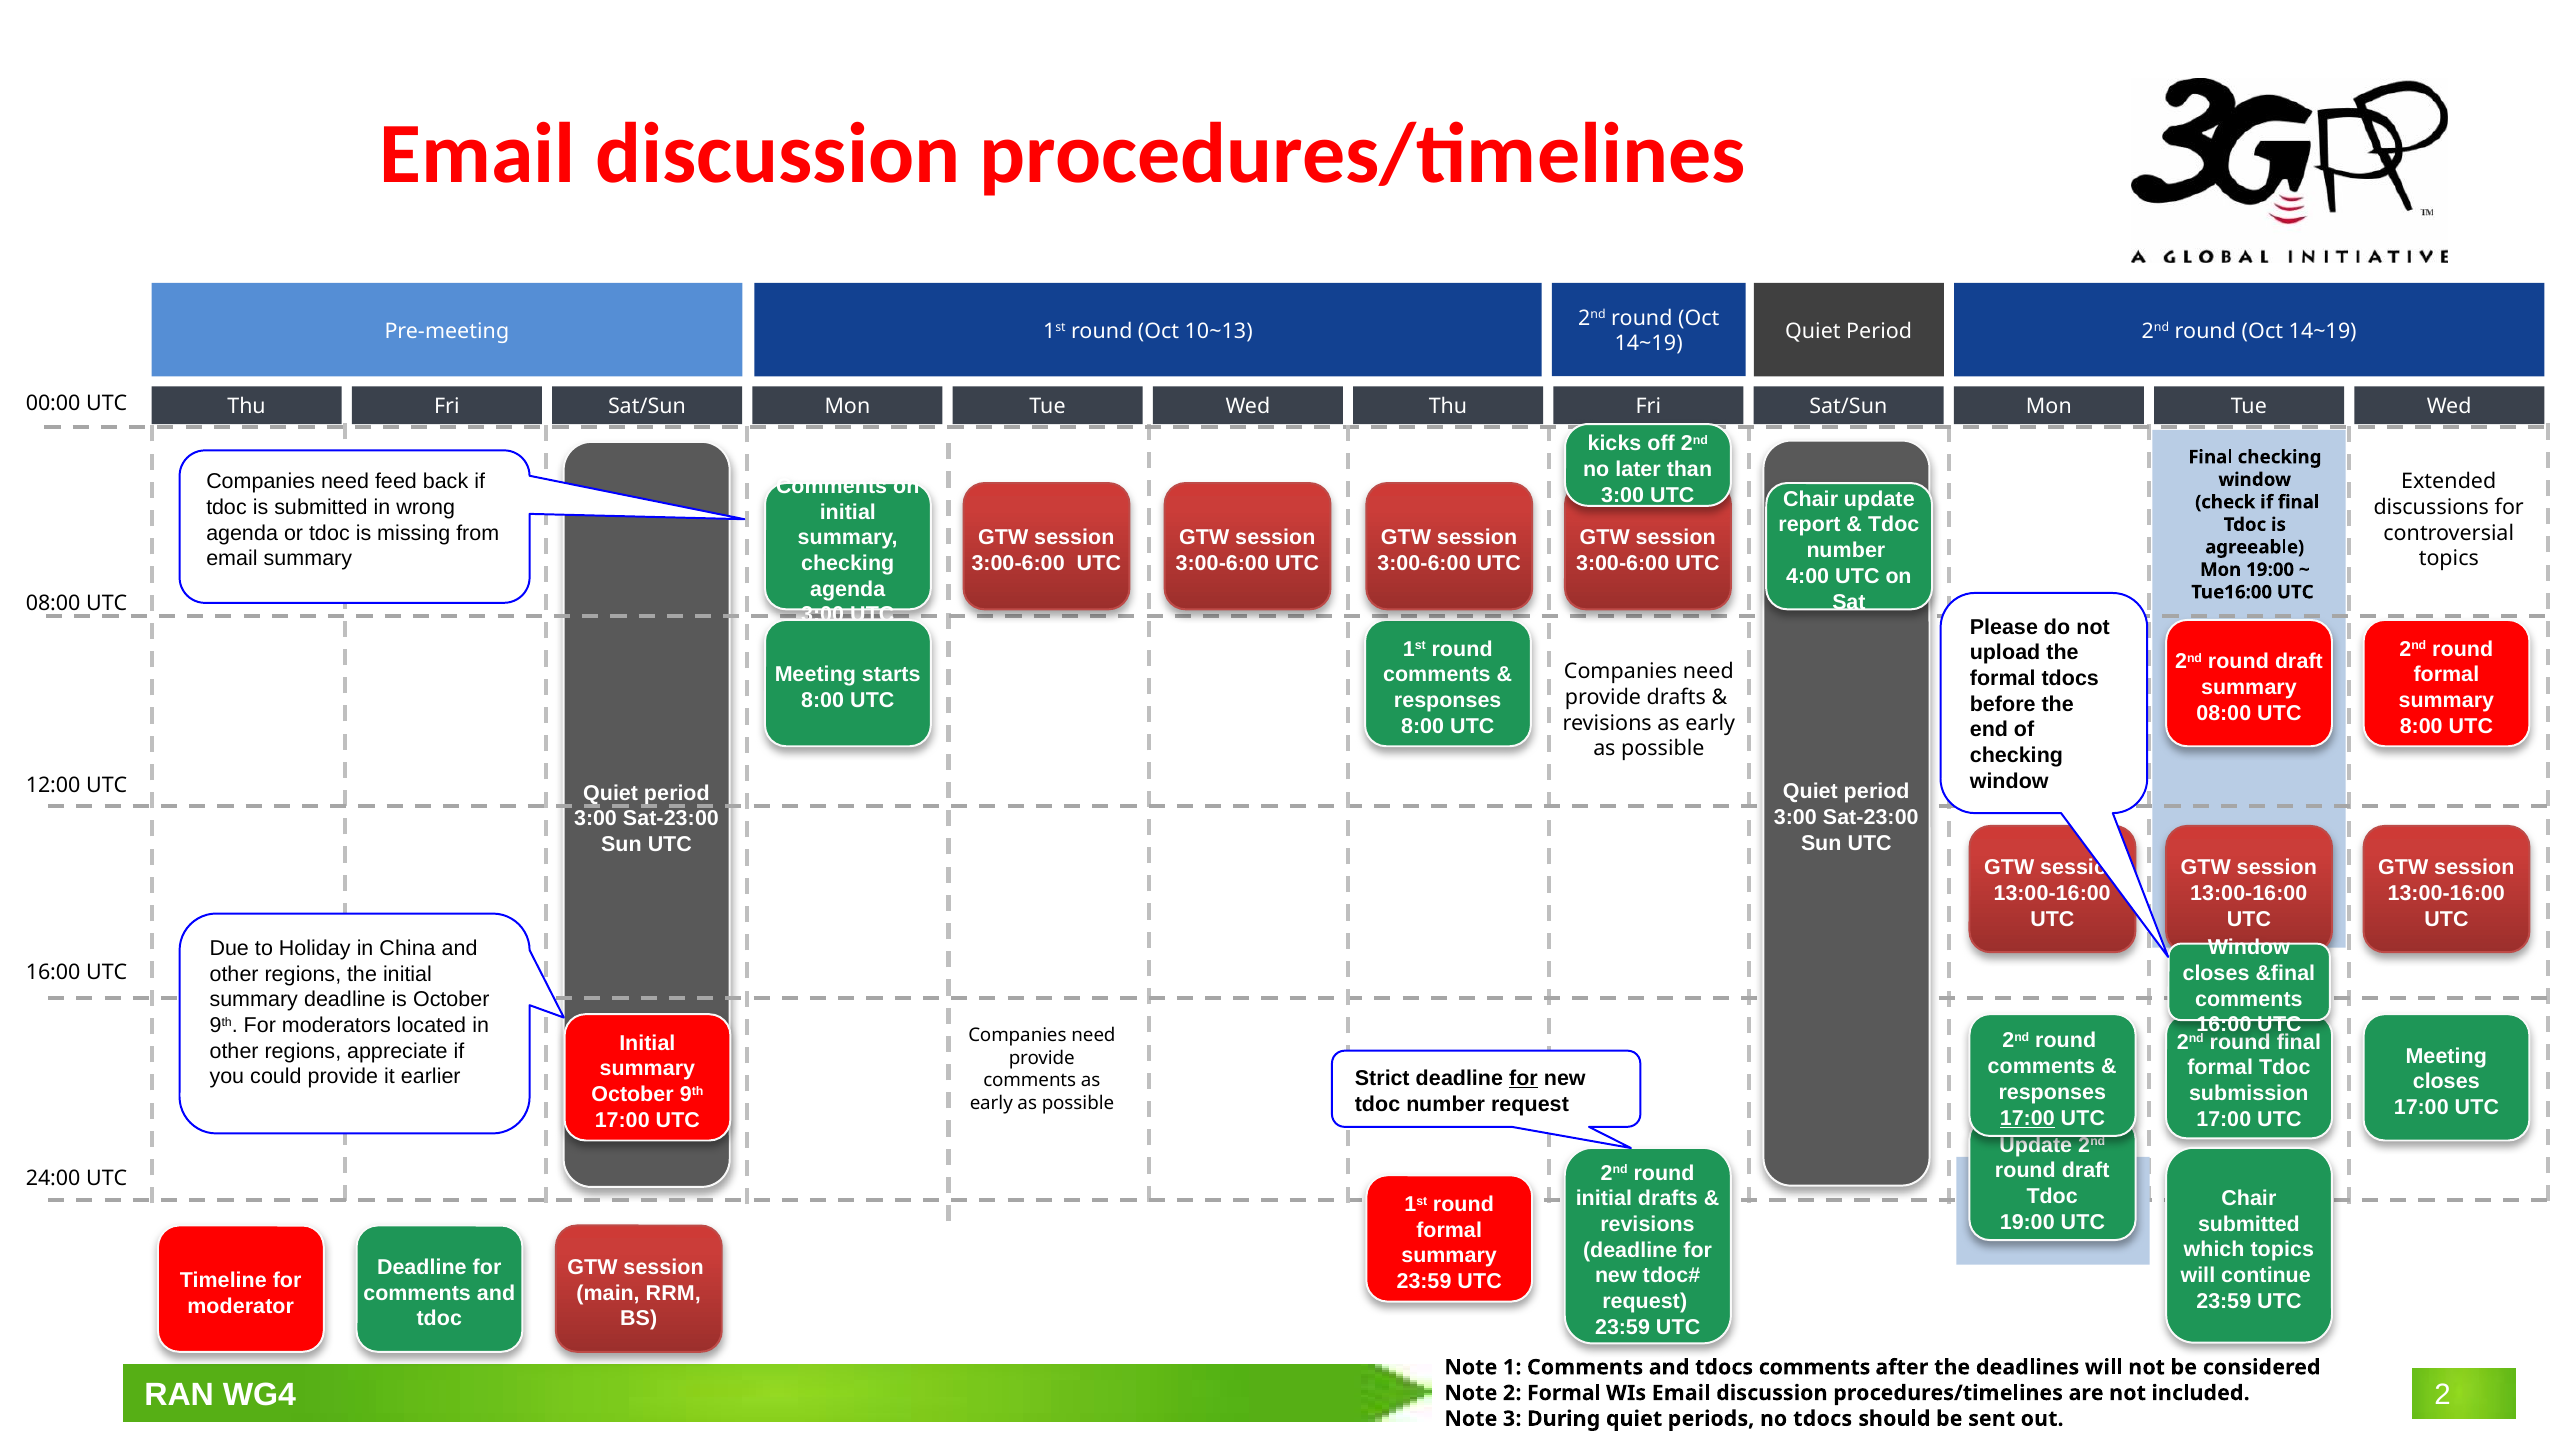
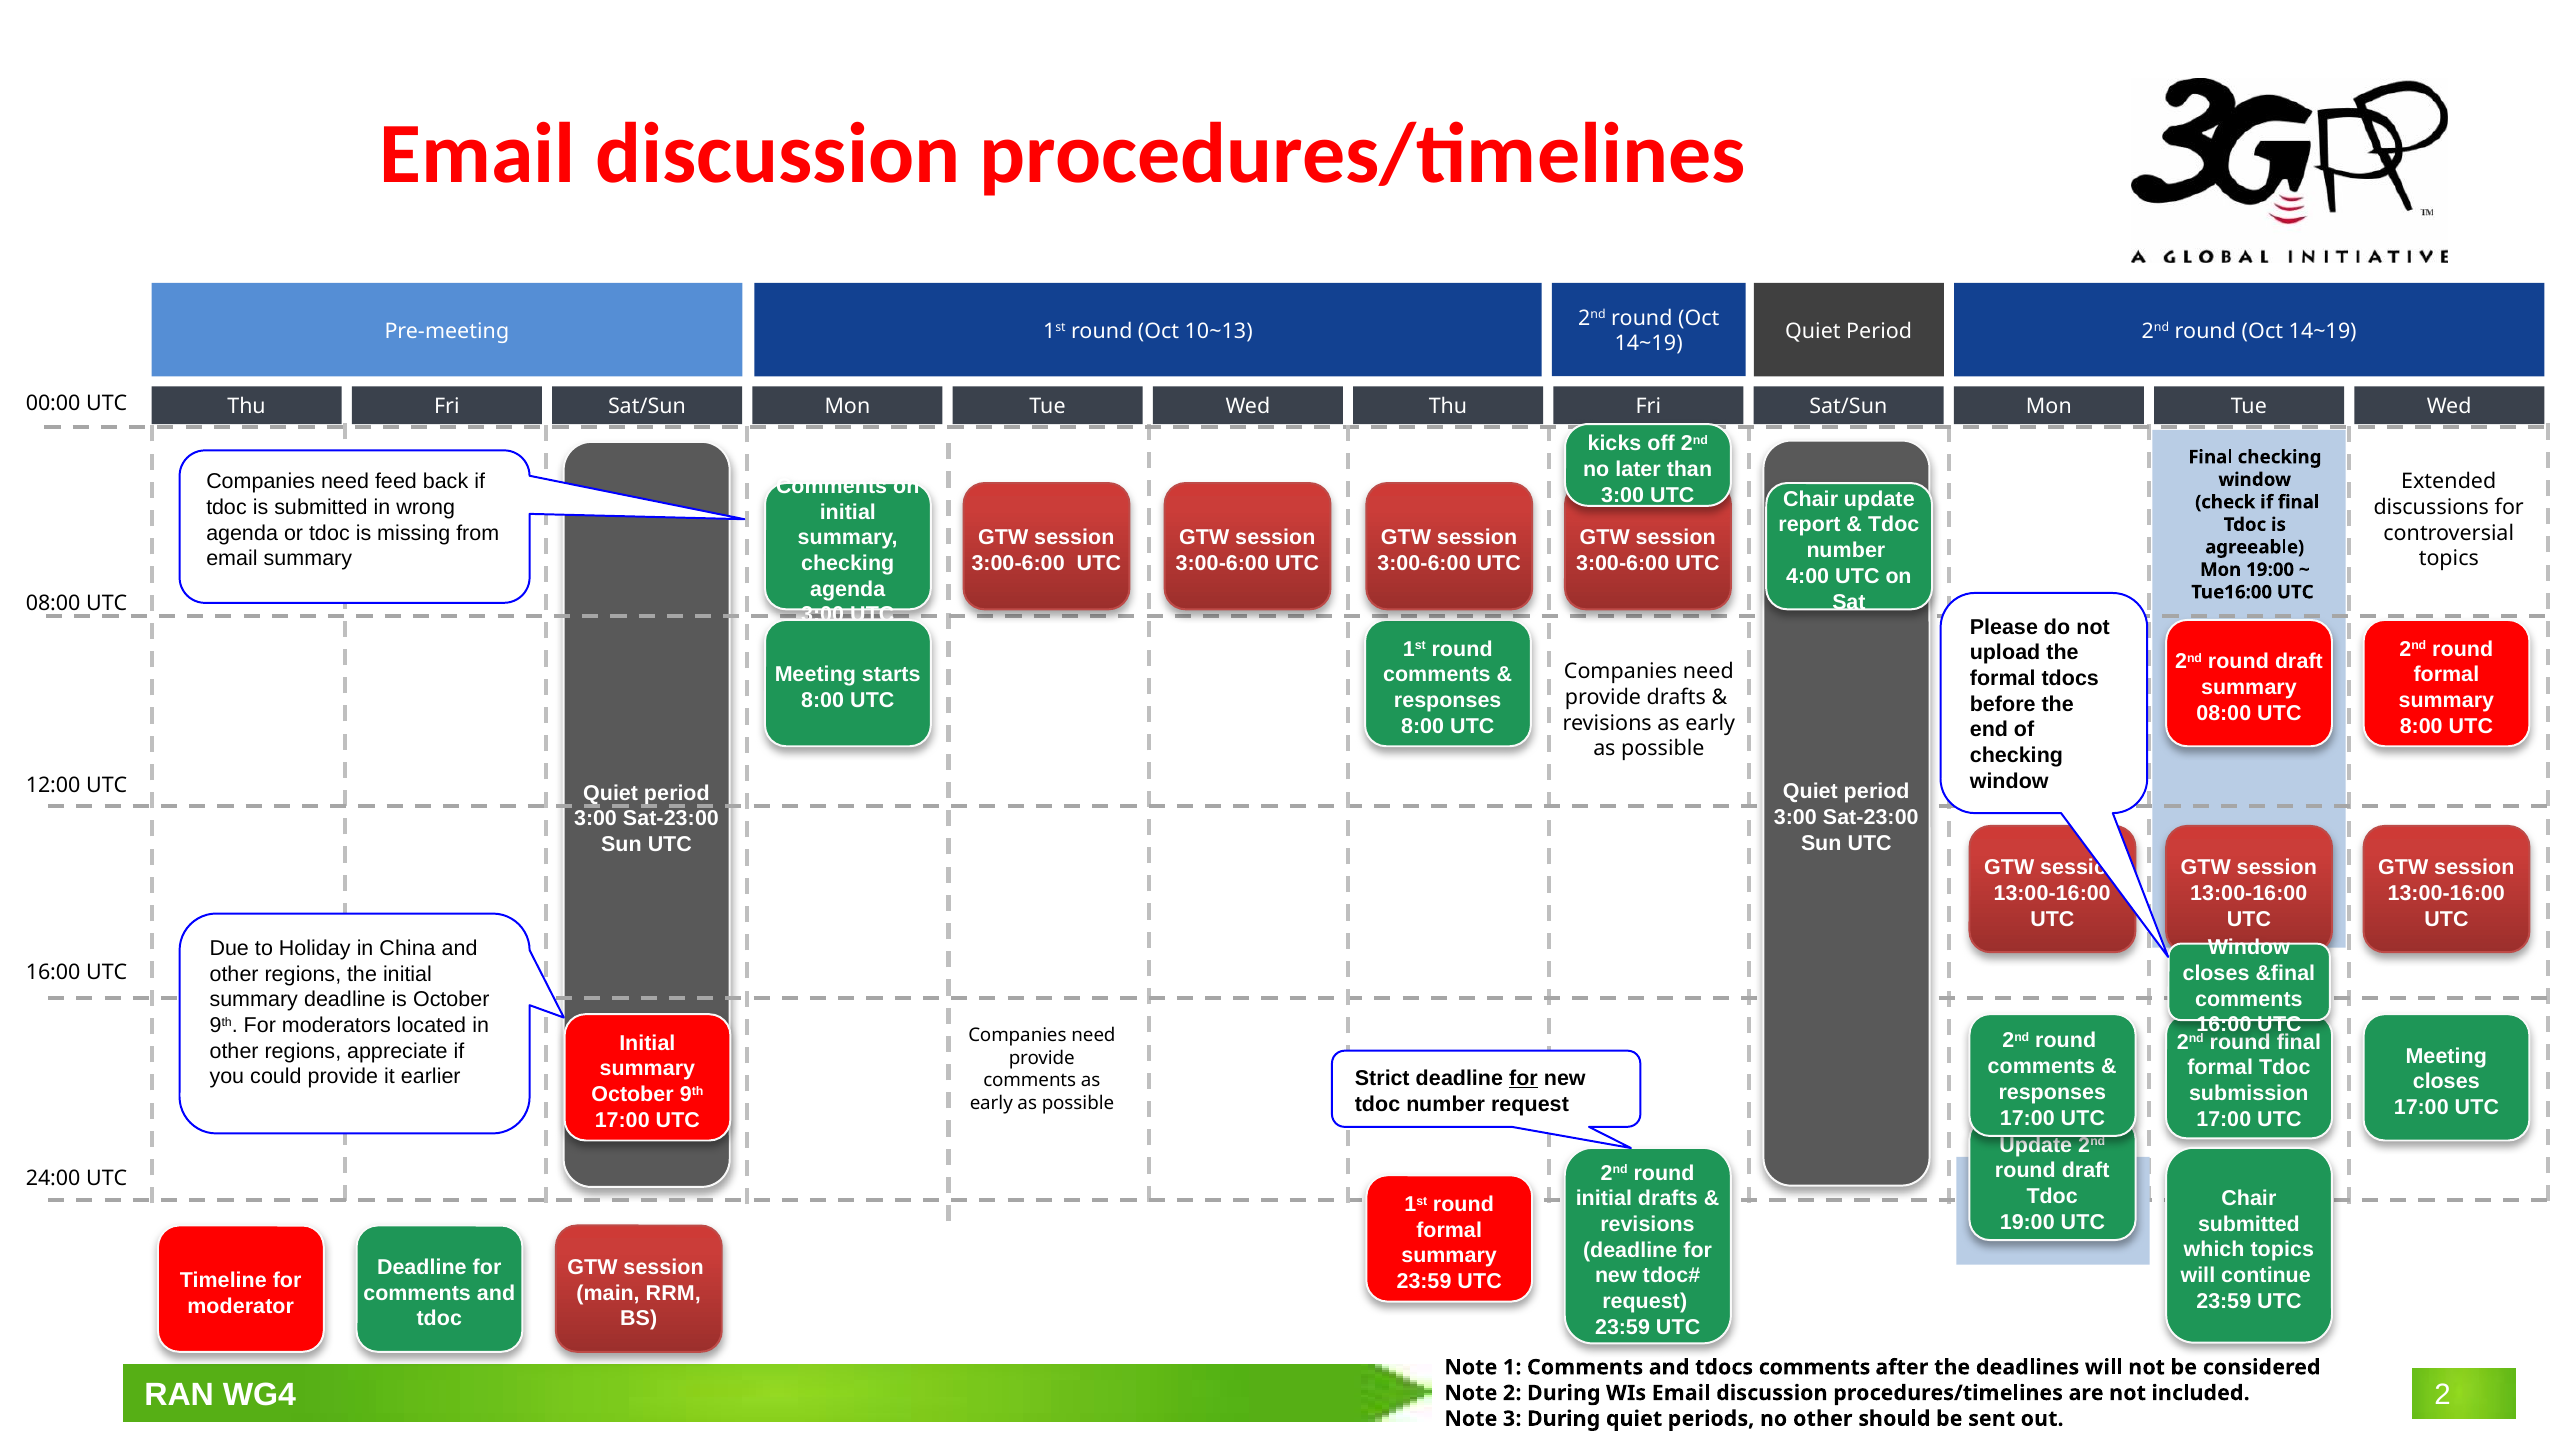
17:00 at (2027, 1118) underline: present -> none
2 Formal: Formal -> During
no tdocs: tdocs -> other
